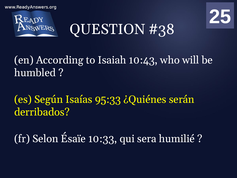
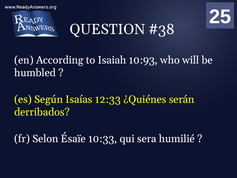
10:43: 10:43 -> 10:93
95:33: 95:33 -> 12:33
